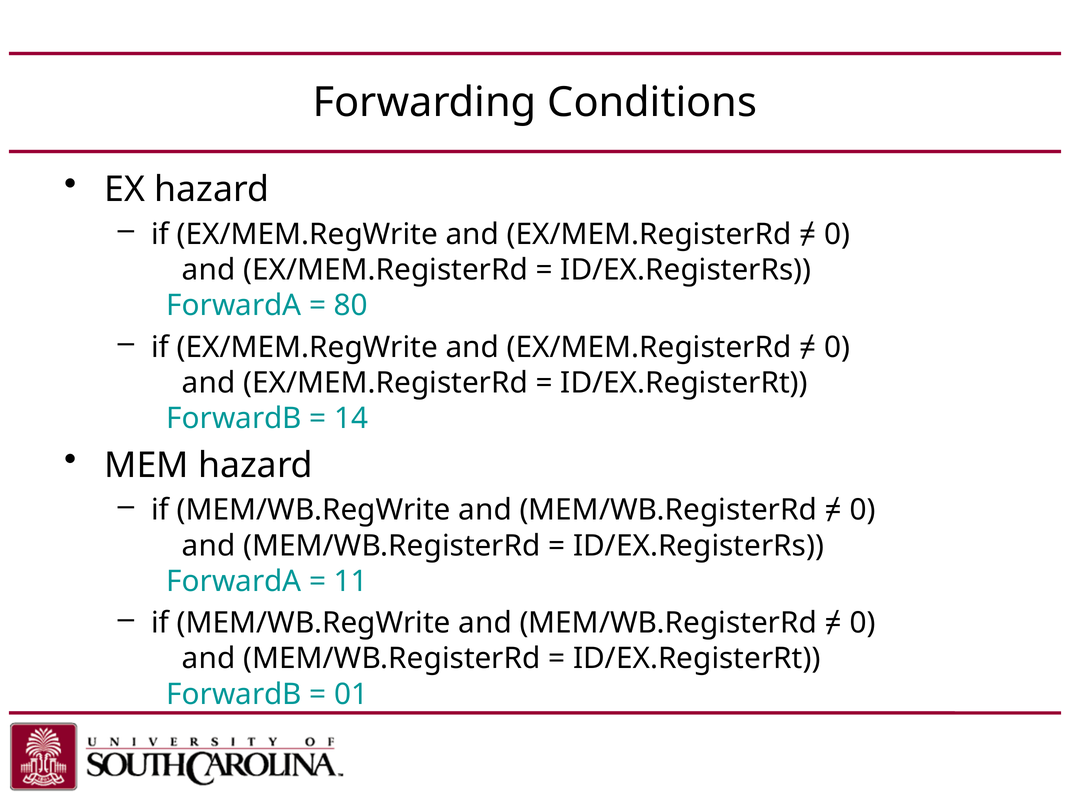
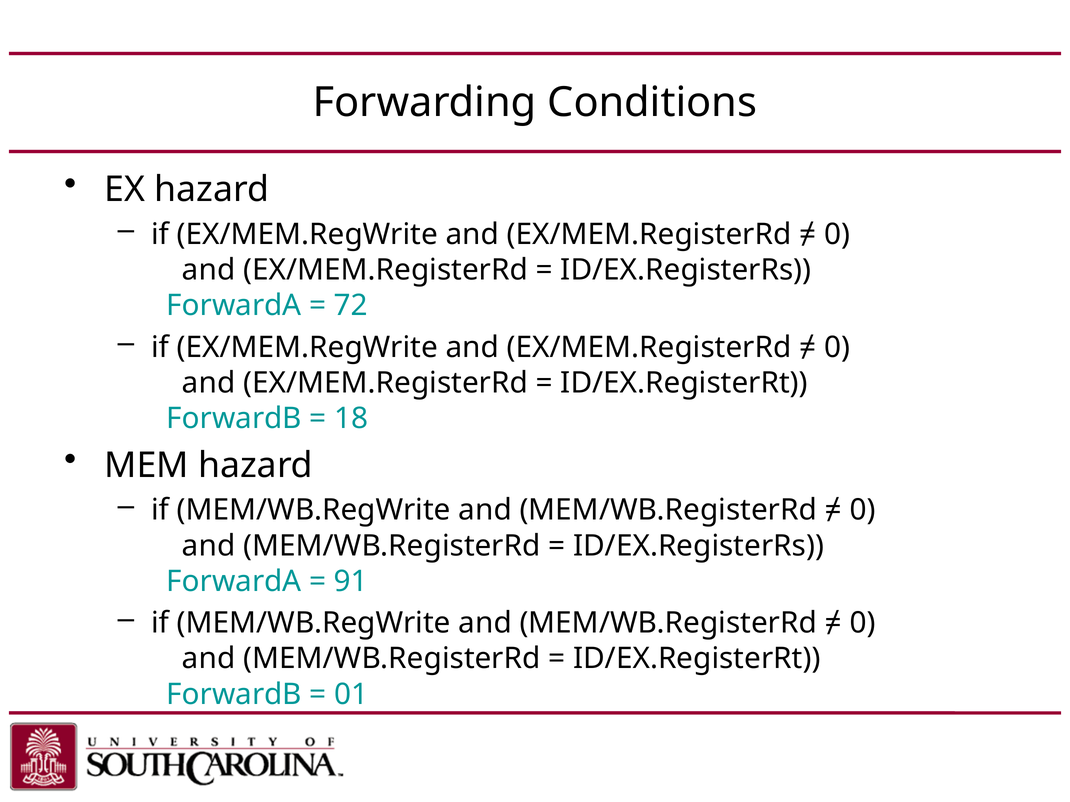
80: 80 -> 72
14: 14 -> 18
11: 11 -> 91
